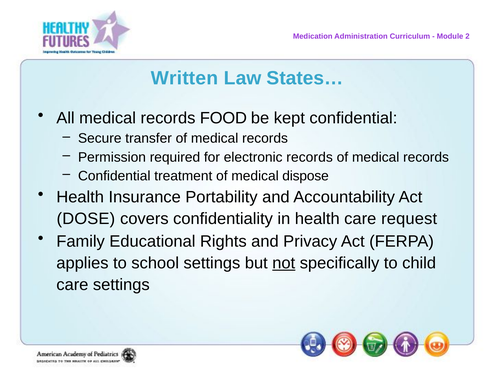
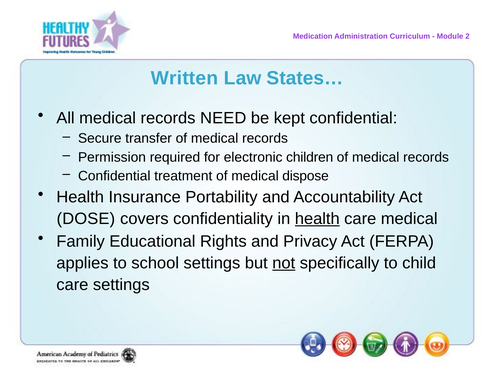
FOOD: FOOD -> NEED
electronic records: records -> children
health at (317, 219) underline: none -> present
care request: request -> medical
